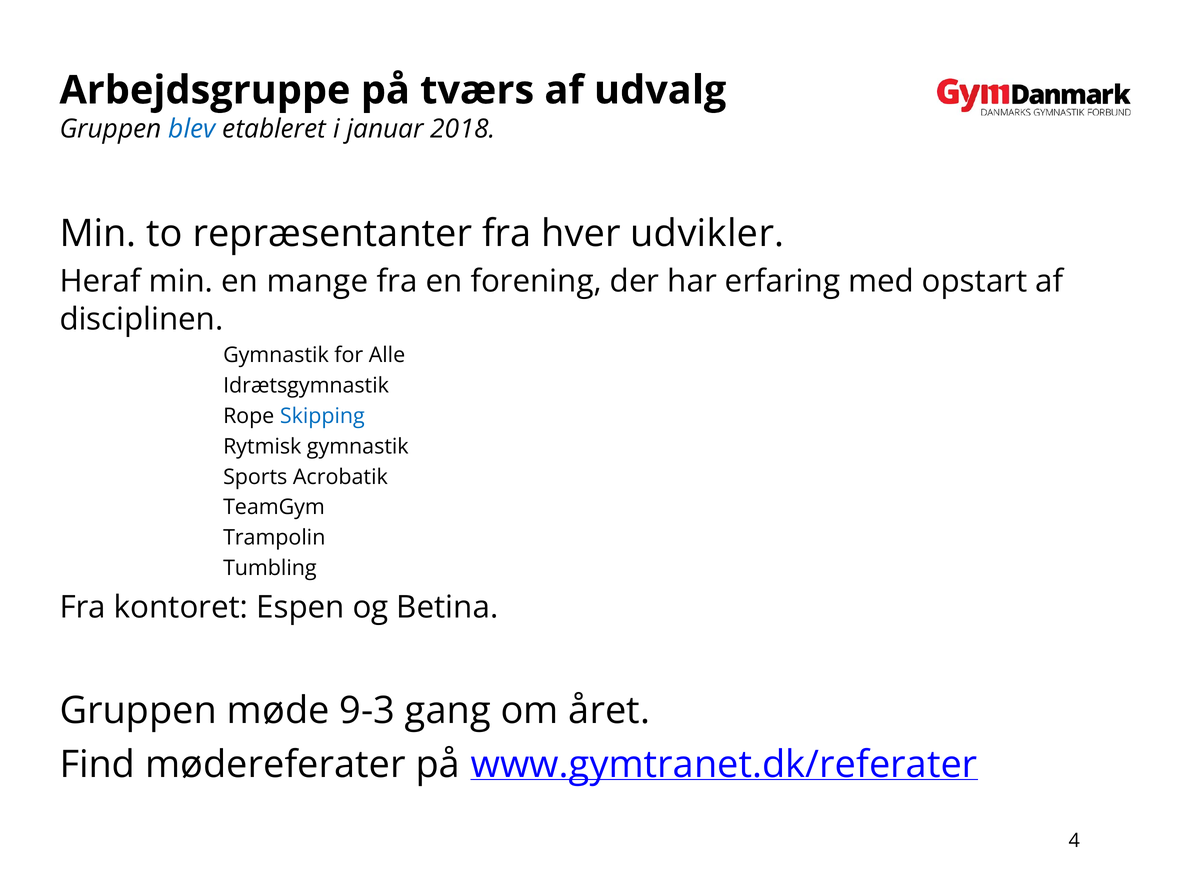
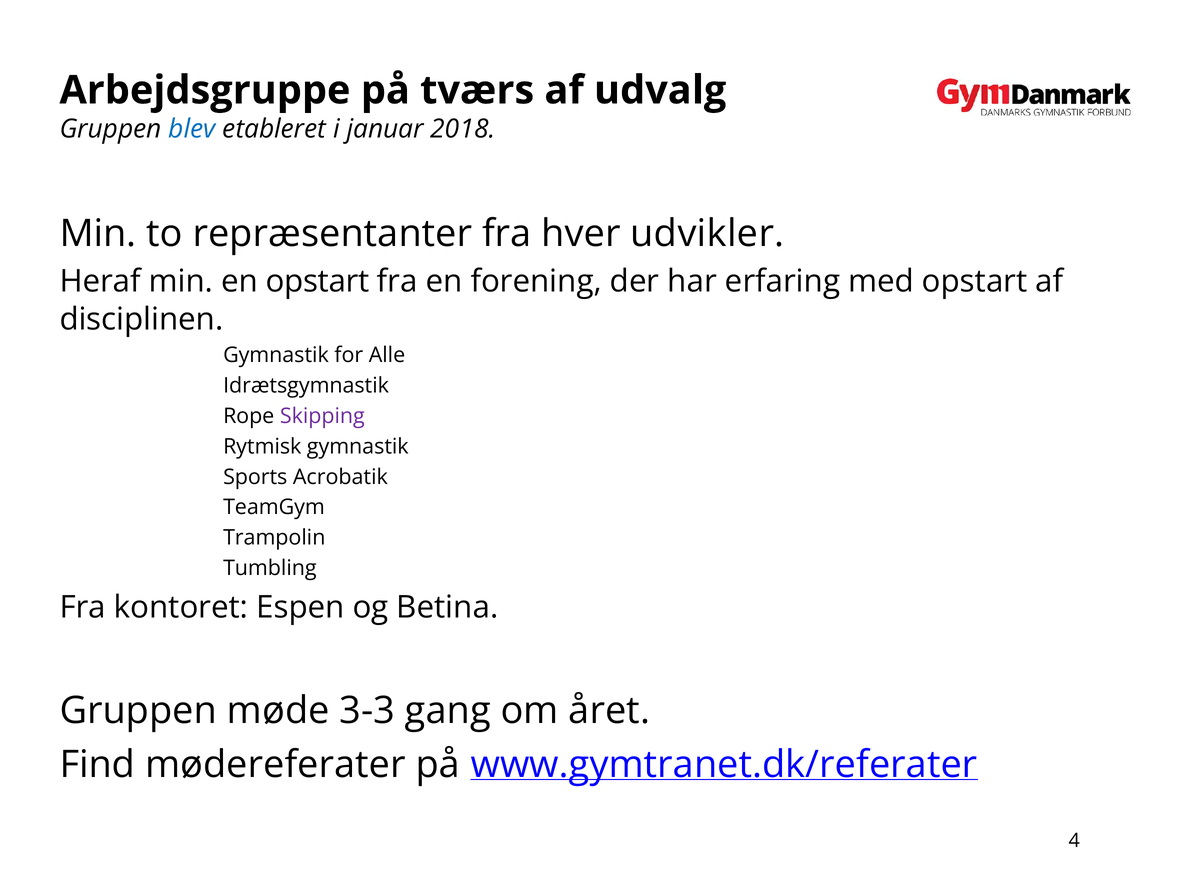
en mange: mange -> opstart
Skipping colour: blue -> purple
9-3: 9-3 -> 3-3
